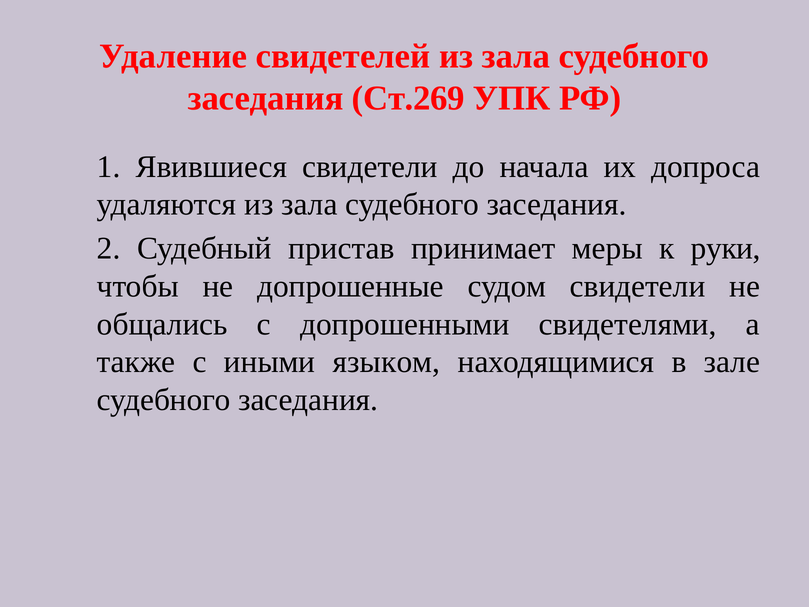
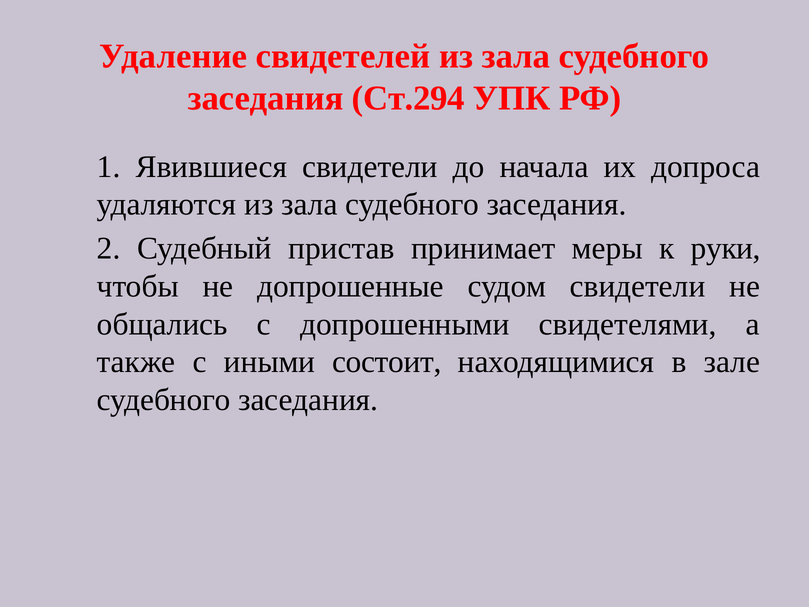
Ст.269: Ст.269 -> Ст.294
языком: языком -> состоит
